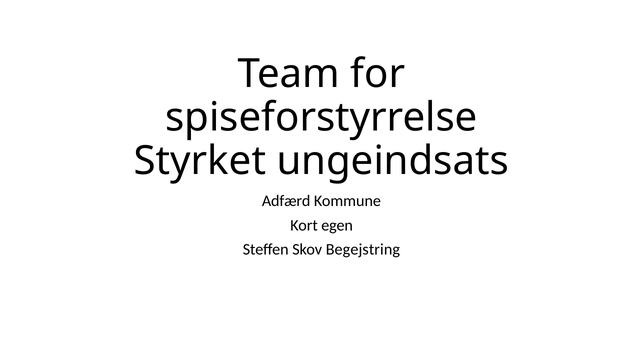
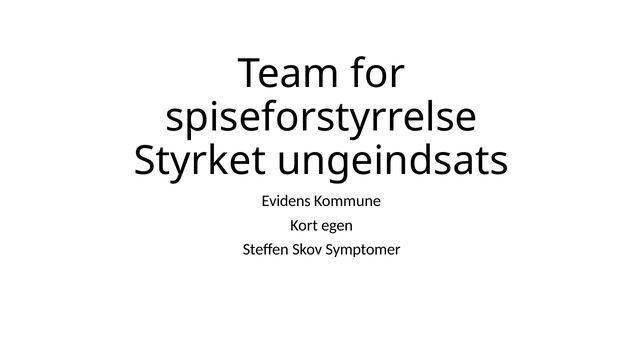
Adfærd: Adfærd -> Evidens
Begejstring: Begejstring -> Symptomer
